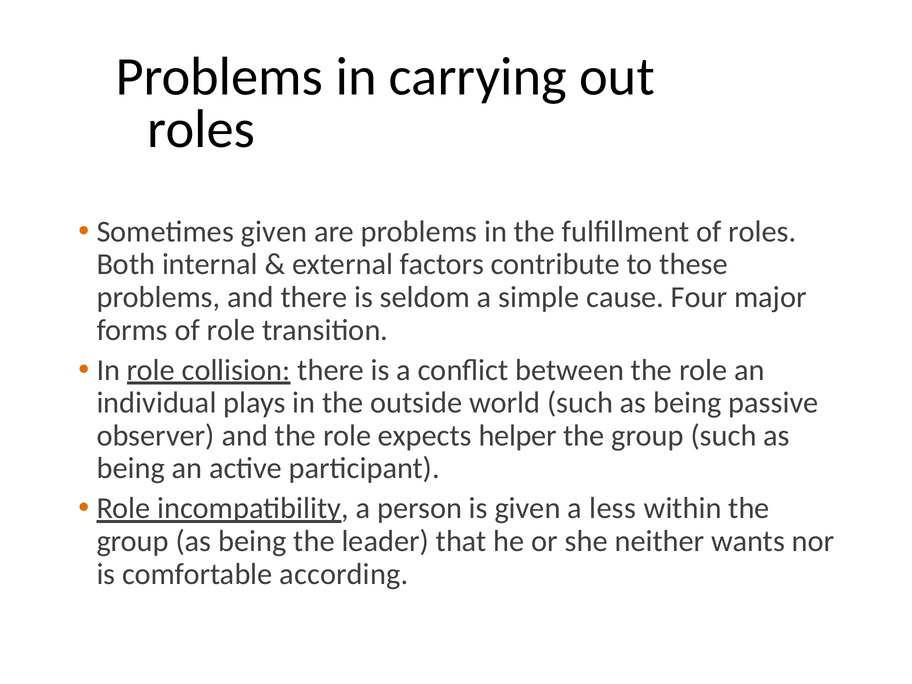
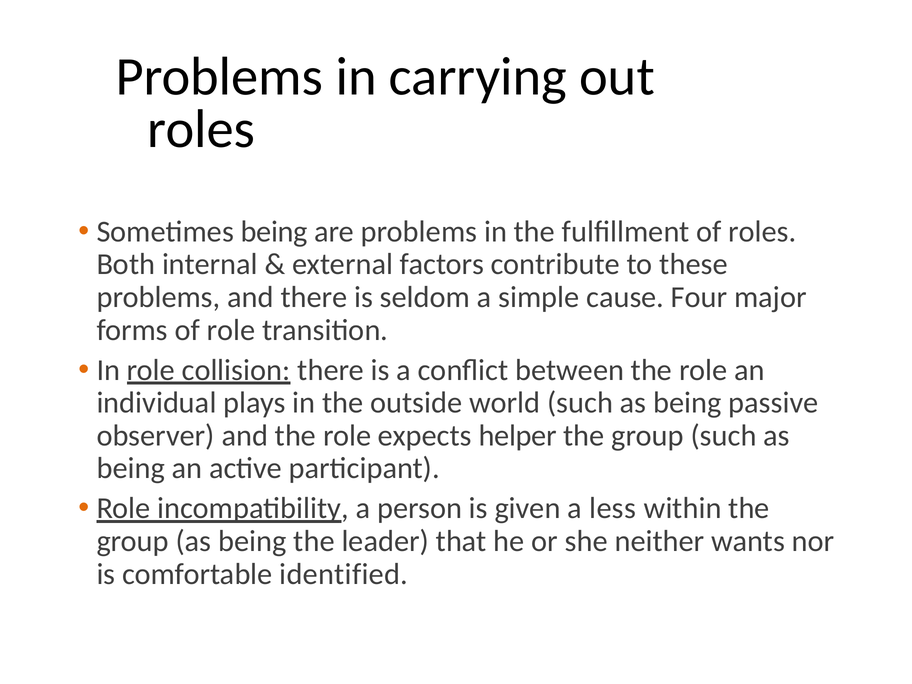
Sometimes given: given -> being
according: according -> identified
